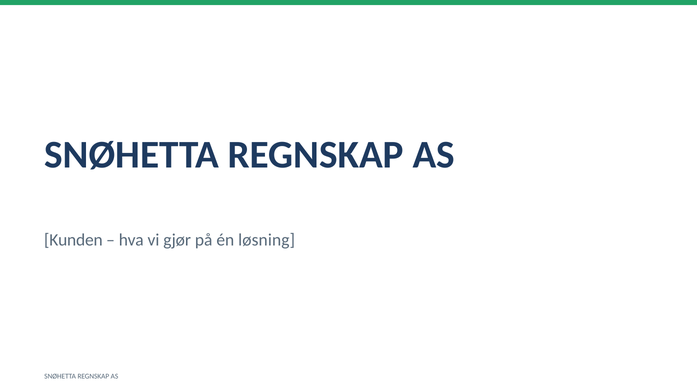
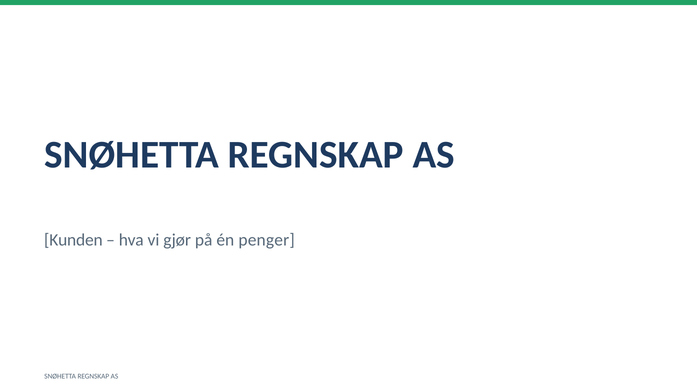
løsning: løsning -> penger
